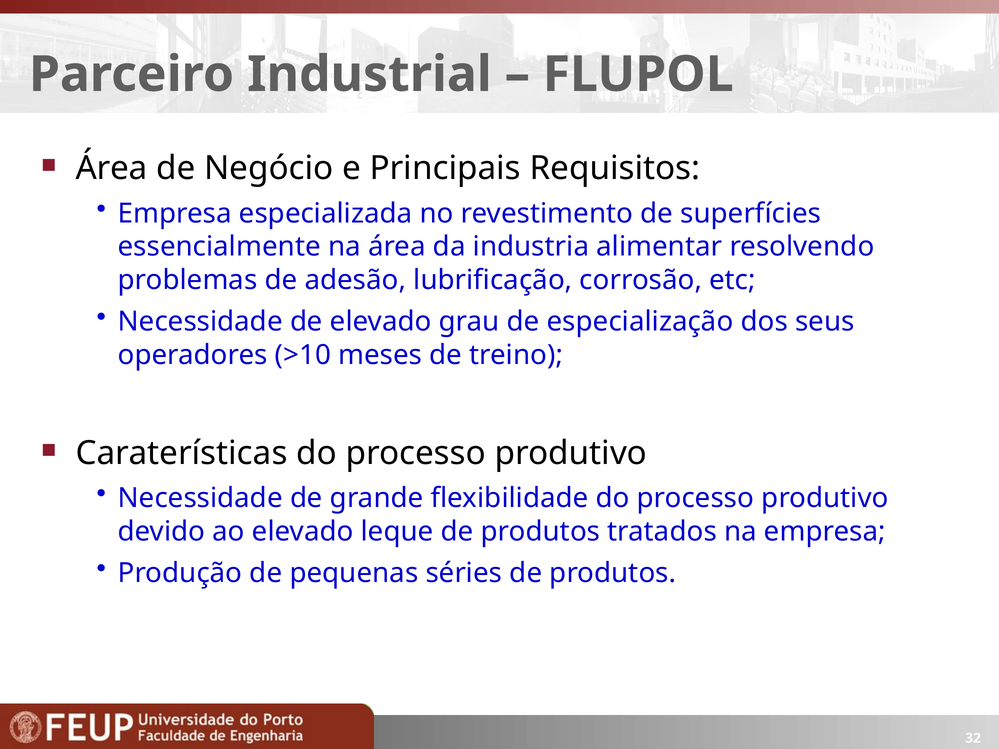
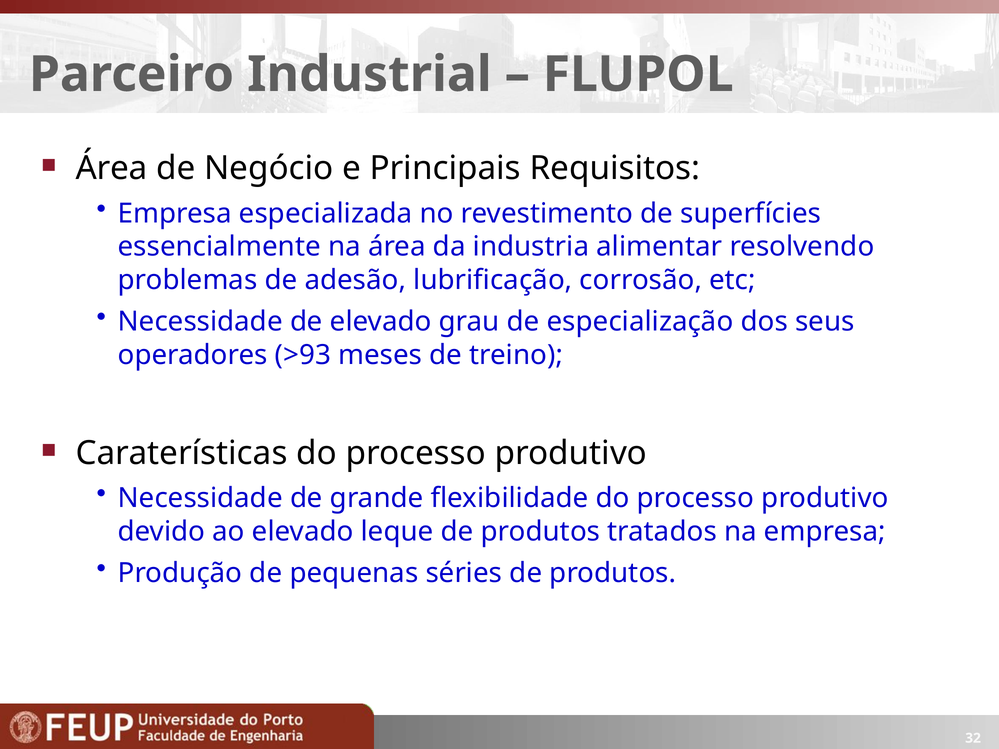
>10: >10 -> >93
